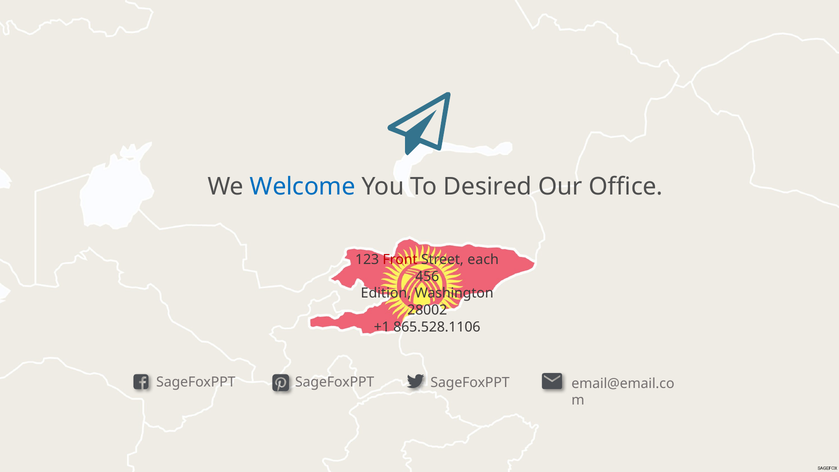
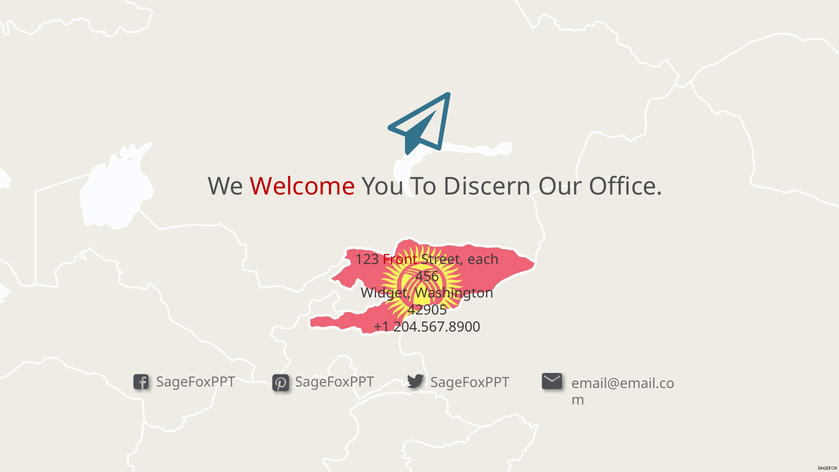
Welcome colour: blue -> red
Desired: Desired -> Discern
Edition: Edition -> Widget
28002: 28002 -> 42905
865.528.1106: 865.528.1106 -> 204.567.8900
